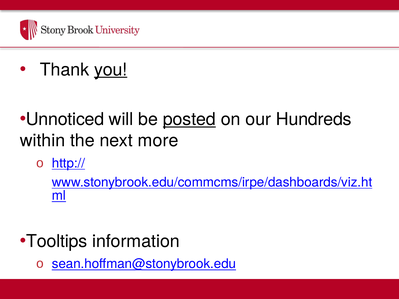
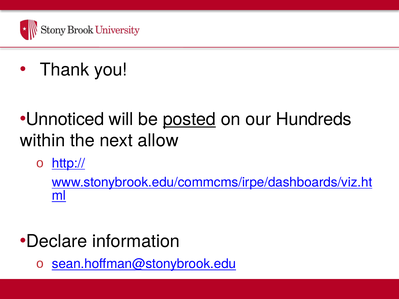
you underline: present -> none
more: more -> allow
Tooltips: Tooltips -> Declare
